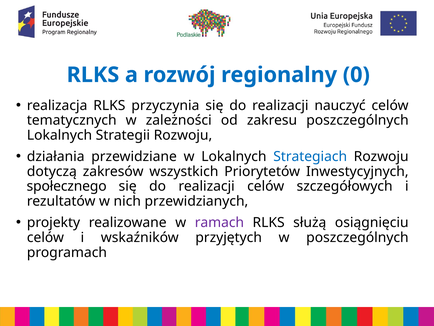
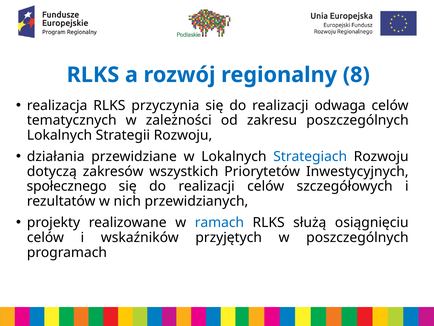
0: 0 -> 8
nauczyć: nauczyć -> odwaga
ramach colour: purple -> blue
